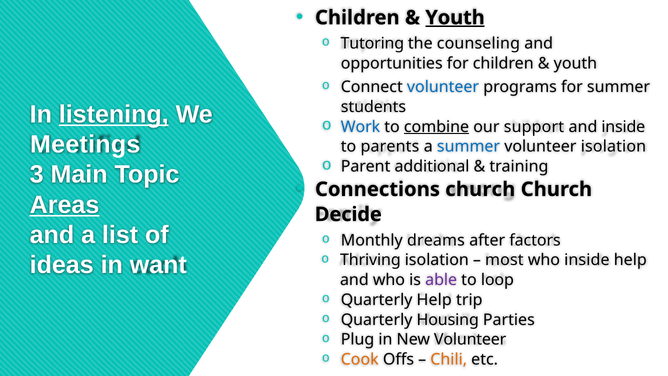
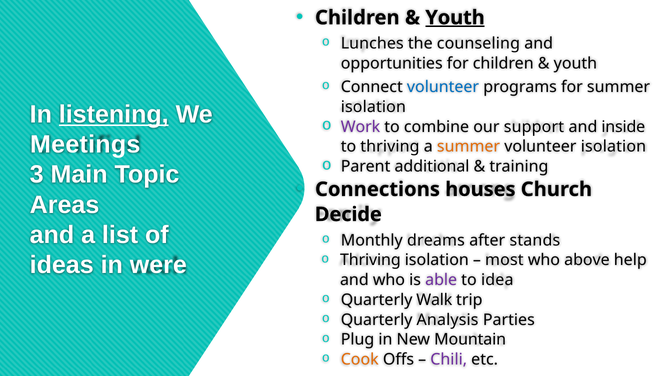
Tutoring: Tutoring -> Lunches
students at (373, 107): students -> isolation
Work colour: blue -> purple
combine underline: present -> none
to parents: parents -> thriving
summer at (469, 147) colour: blue -> orange
Connections church: church -> houses
Areas underline: present -> none
factors: factors -> stands
who inside: inside -> above
want: want -> were
loop: loop -> idea
Quarterly Help: Help -> Walk
Housing: Housing -> Analysis
New Volunteer: Volunteer -> Mountain
Chili colour: orange -> purple
